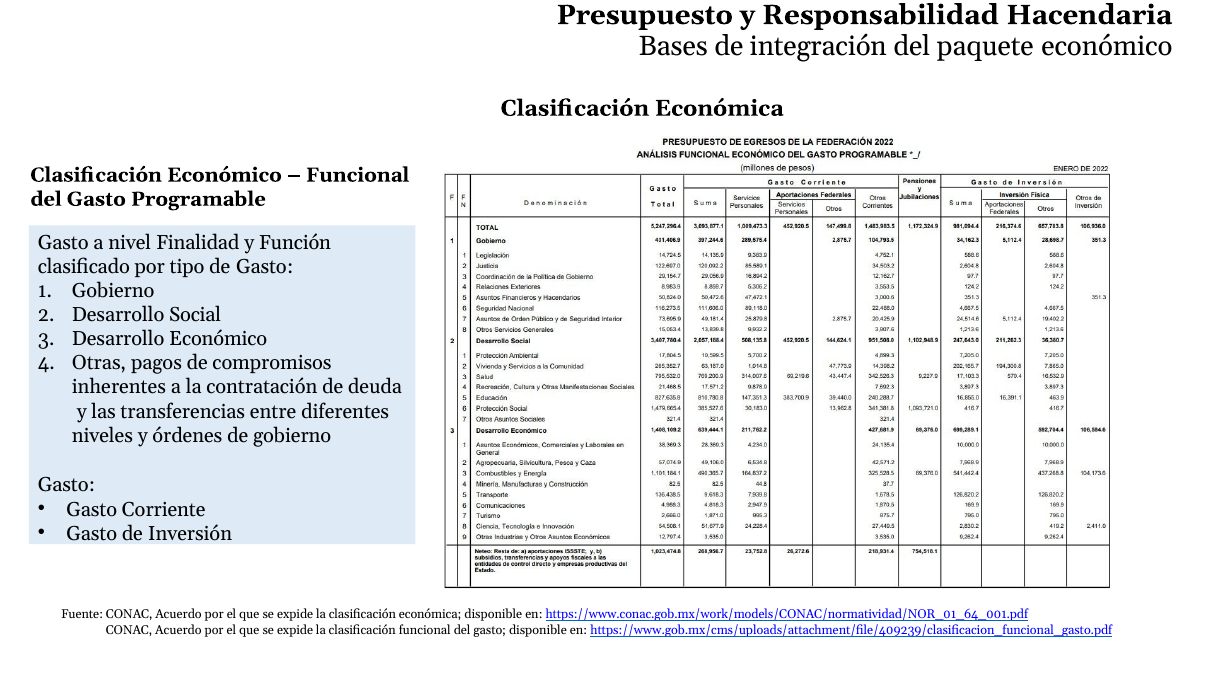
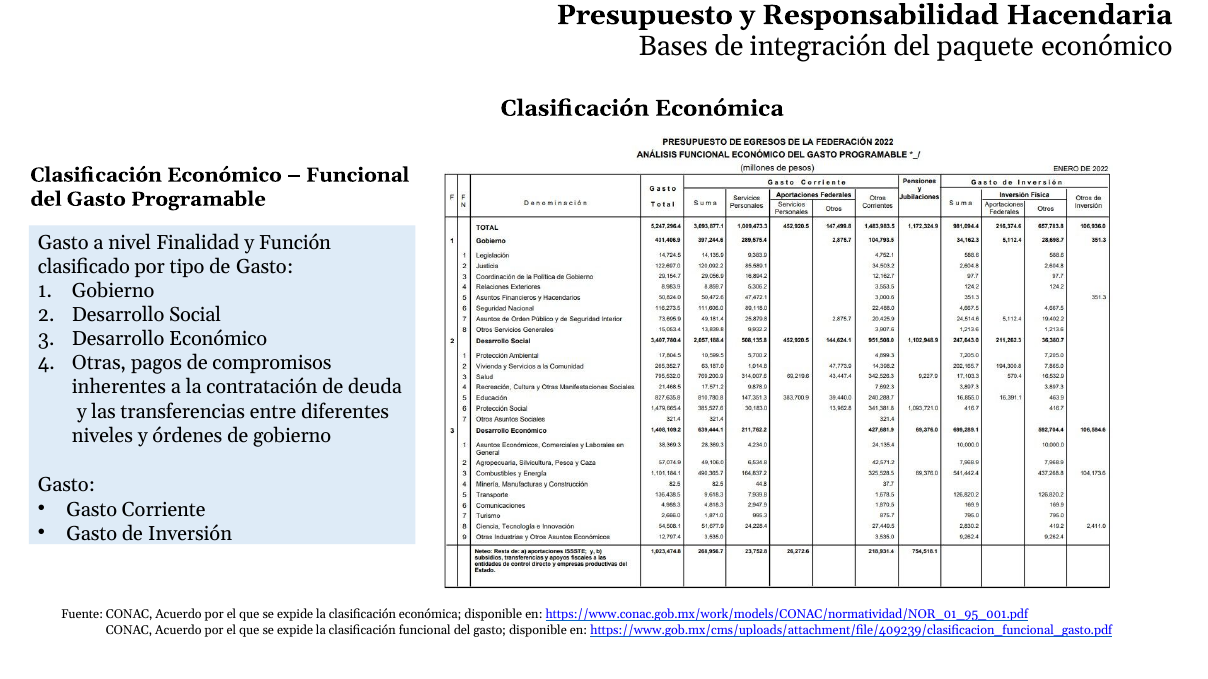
https://www.conac.gob.mx/work/models/CONAC/normatividad/NOR_01_64_001.pdf: https://www.conac.gob.mx/work/models/CONAC/normatividad/NOR_01_64_001.pdf -> https://www.conac.gob.mx/work/models/CONAC/normatividad/NOR_01_95_001.pdf
